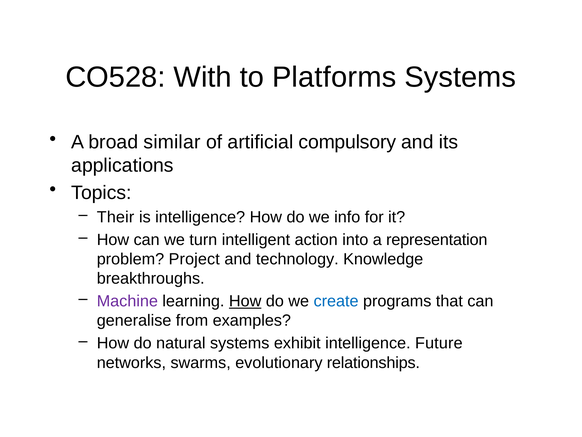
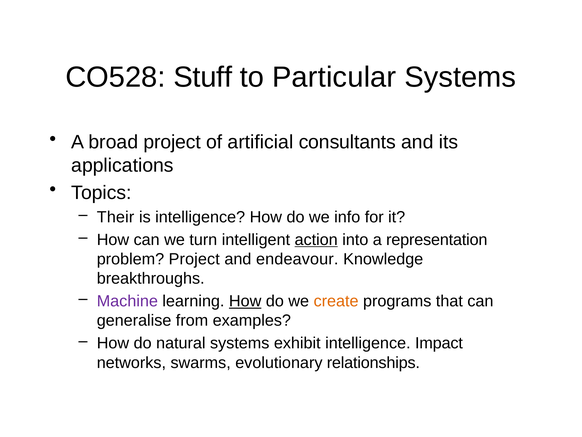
With: With -> Stuff
Platforms: Platforms -> Particular
broad similar: similar -> project
compulsory: compulsory -> consultants
action underline: none -> present
technology: technology -> endeavour
create colour: blue -> orange
Future: Future -> Impact
